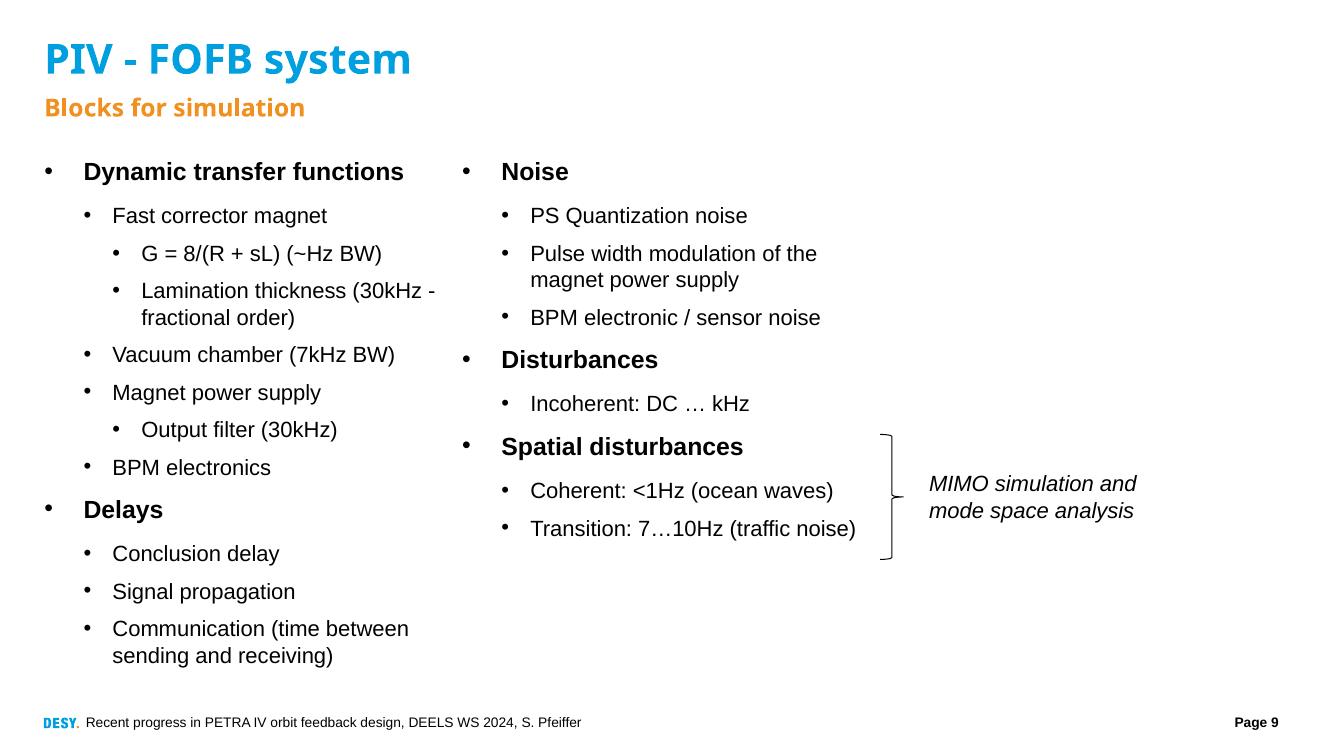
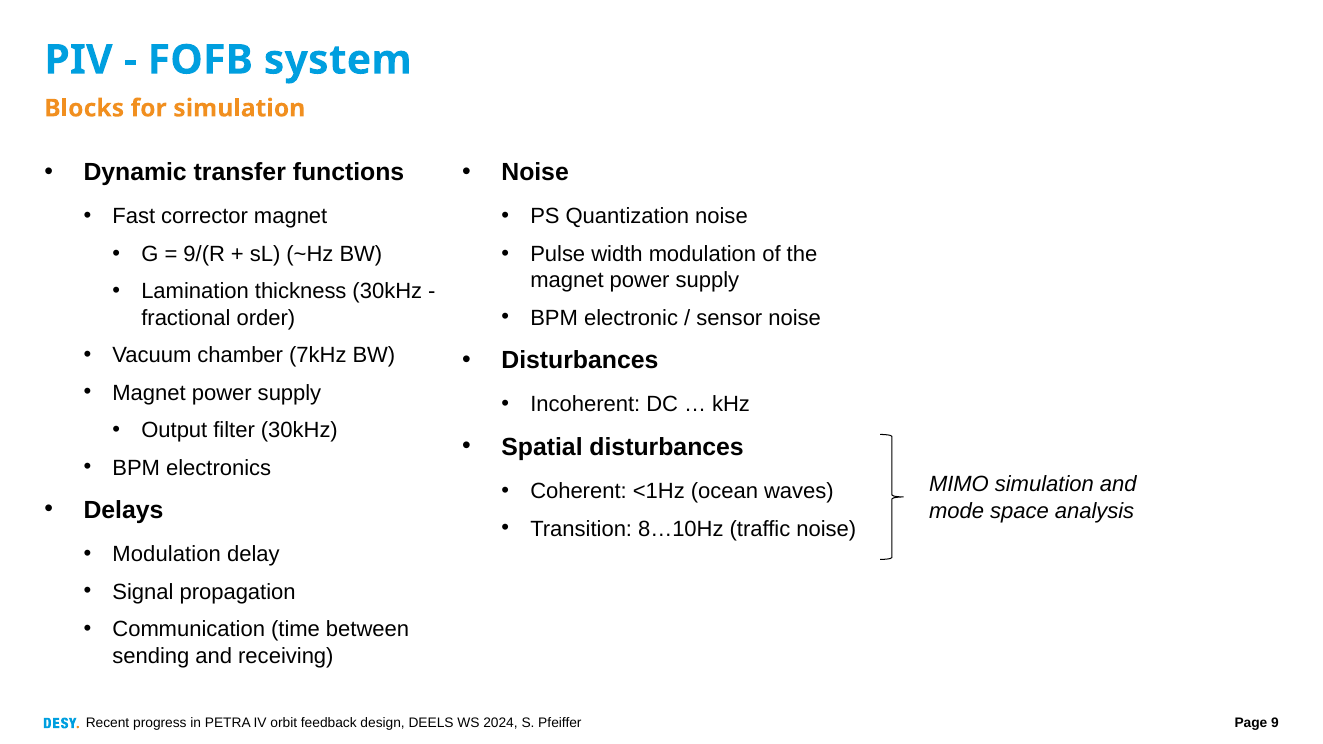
8/(R: 8/(R -> 9/(R
7…10Hz: 7…10Hz -> 8…10Hz
Conclusion at (167, 555): Conclusion -> Modulation
